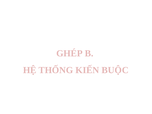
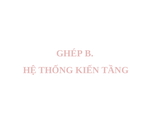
BUỘC: BUỘC -> TẦNG
